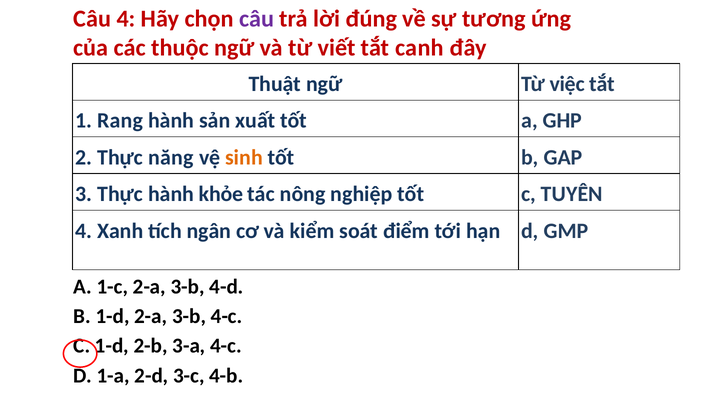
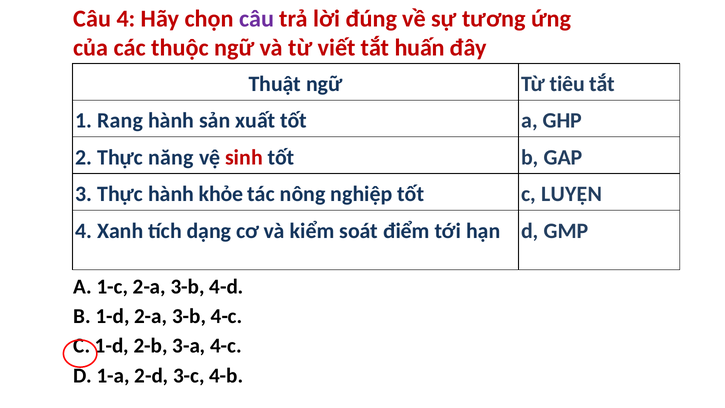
canh: canh -> huấn
việc: việc -> tiêu
sinh colour: orange -> red
TUYÊN: TUYÊN -> LUYỆN
ngân: ngân -> dạng
